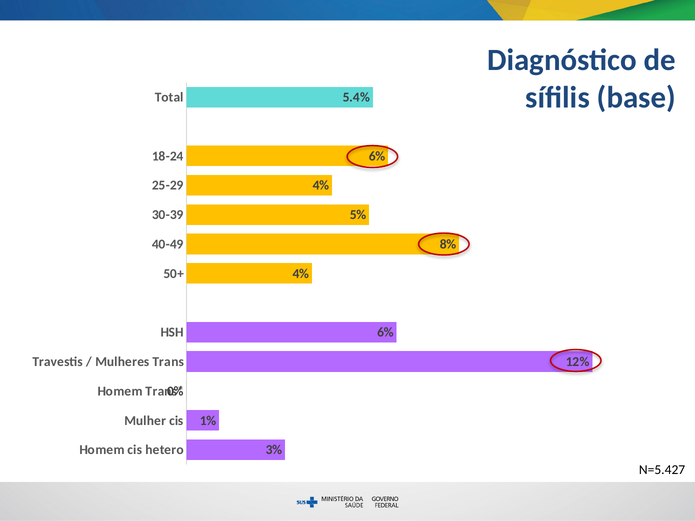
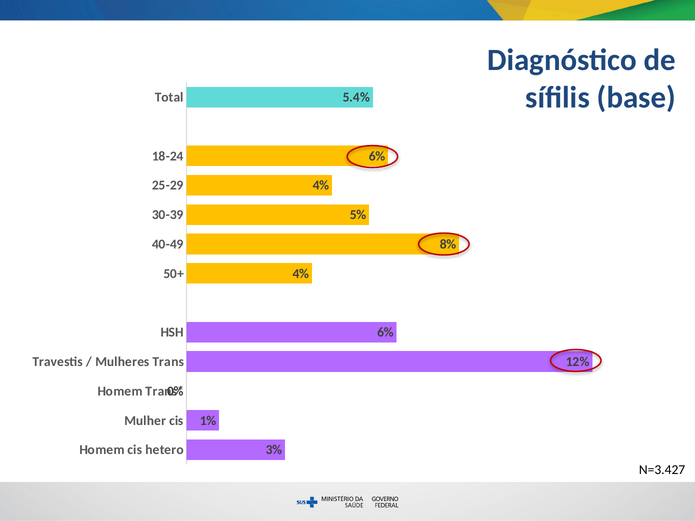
N=5.427: N=5.427 -> N=3.427
